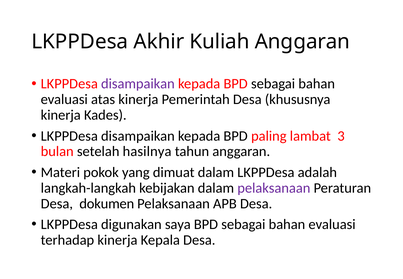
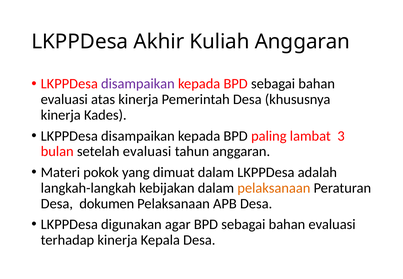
setelah hasilnya: hasilnya -> evaluasi
pelaksanaan at (274, 188) colour: purple -> orange
saya: saya -> agar
